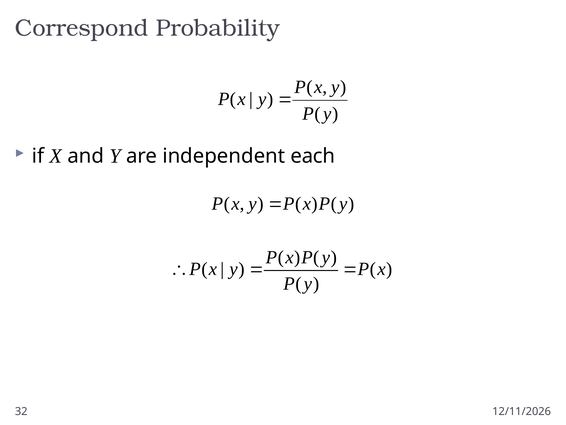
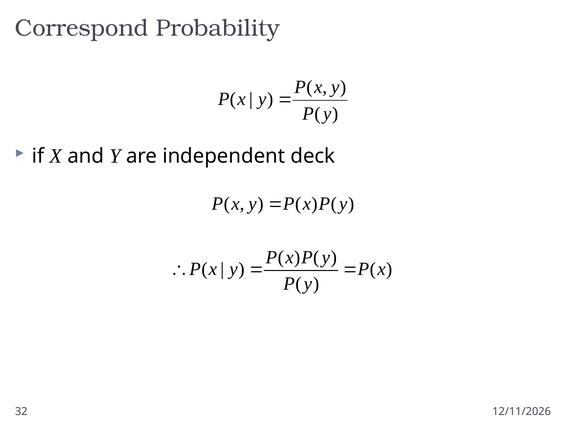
each: each -> deck
